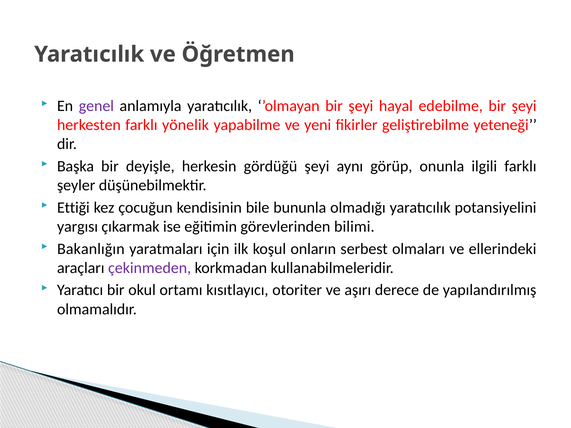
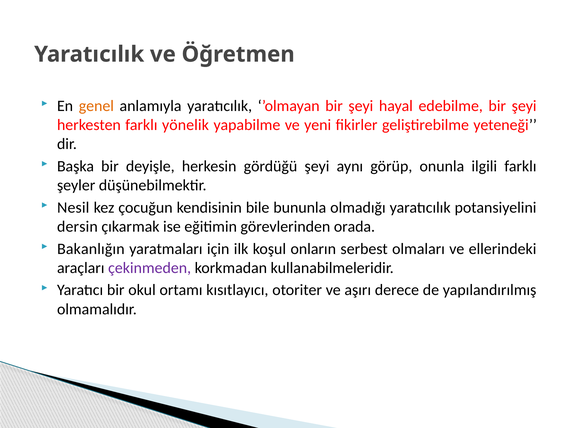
genel colour: purple -> orange
Ettiği: Ettiği -> Nesil
yargısı: yargısı -> dersin
bilimi: bilimi -> orada
